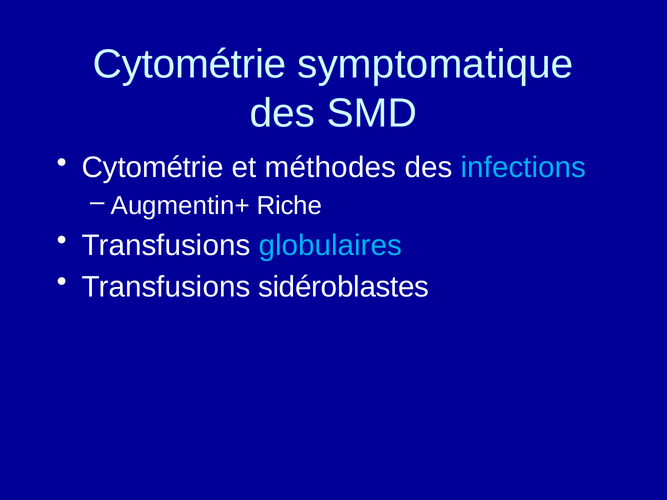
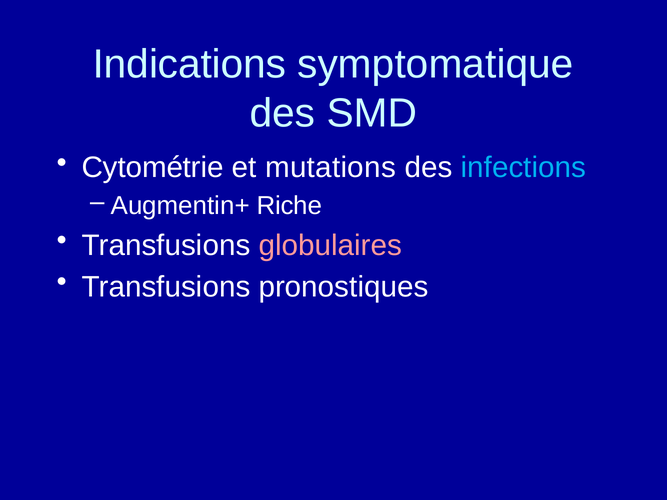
Cytométrie at (190, 65): Cytométrie -> Indications
méthodes: méthodes -> mutations
globulaires colour: light blue -> pink
sidéroblastes: sidéroblastes -> pronostiques
